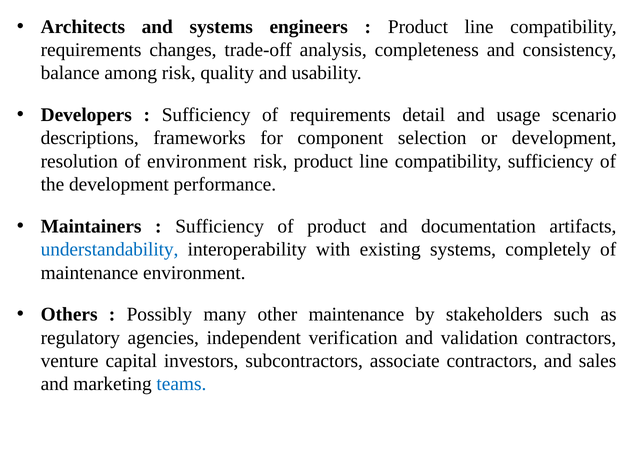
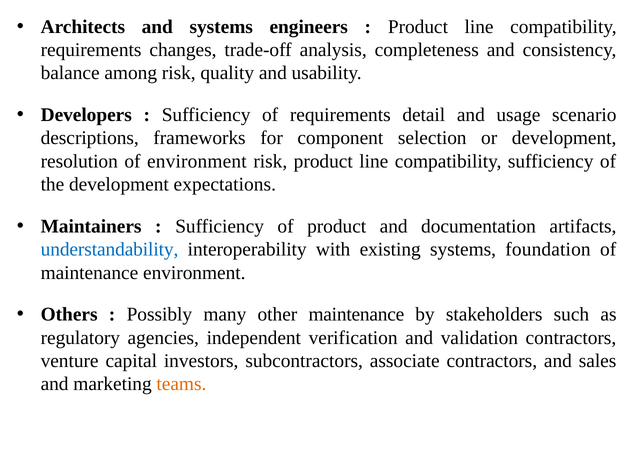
performance: performance -> expectations
completely: completely -> foundation
teams colour: blue -> orange
